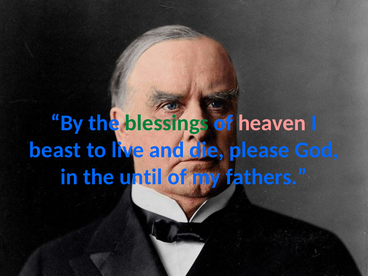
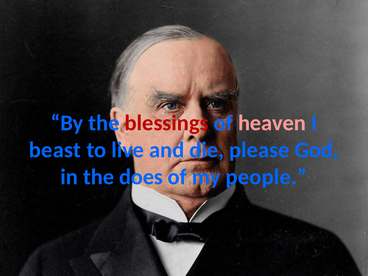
blessings colour: green -> red
until: until -> does
fathers: fathers -> people
